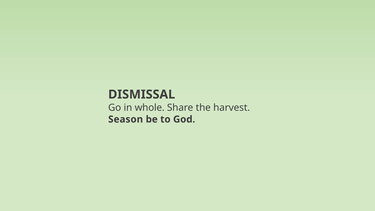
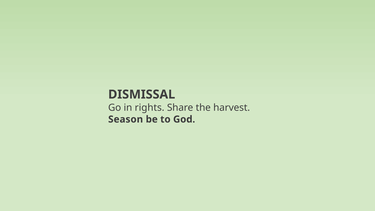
whole: whole -> rights
